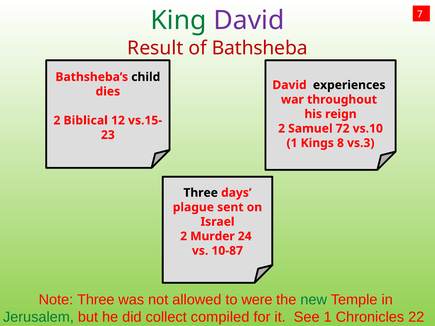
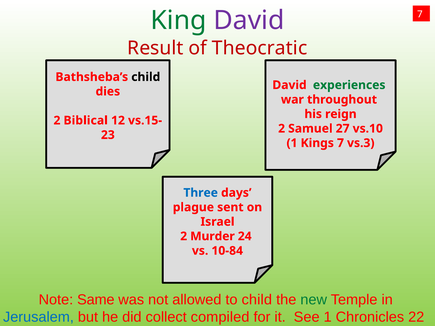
Bathsheba: Bathsheba -> Theocratic
experiences colour: black -> green
72: 72 -> 27
Kings 8: 8 -> 7
Three at (201, 193) colour: black -> blue
10-87: 10-87 -> 10-84
Note Three: Three -> Same
to were: were -> child
Jerusalem colour: green -> blue
